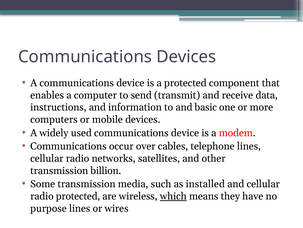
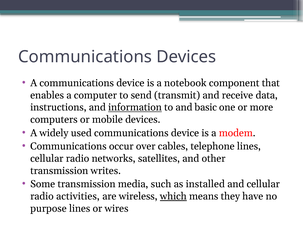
a protected: protected -> notebook
information underline: none -> present
billion: billion -> writes
radio protected: protected -> activities
